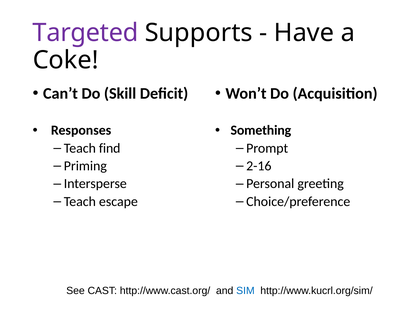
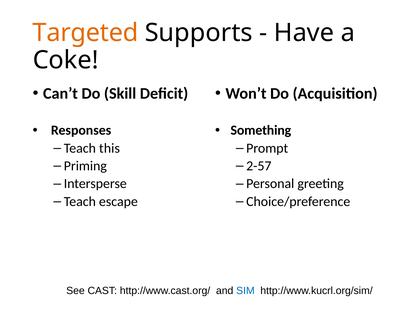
Targeted colour: purple -> orange
find: find -> this
2-16: 2-16 -> 2-57
